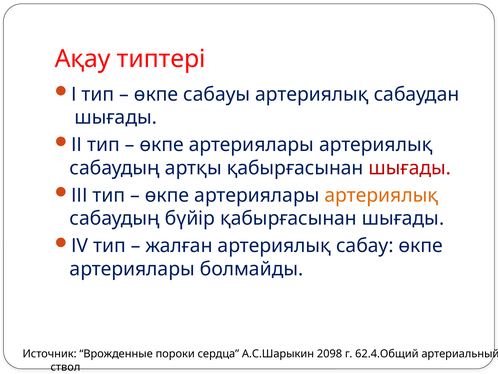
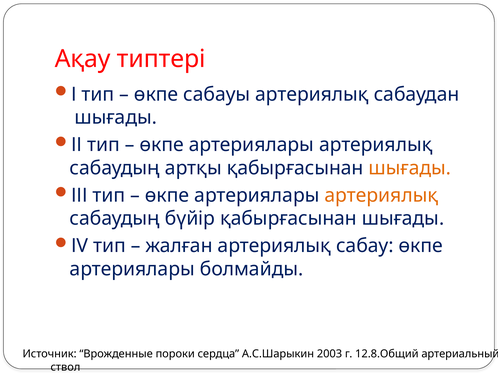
шығады at (410, 168) colour: red -> orange
2098: 2098 -> 2003
62.4.Общий: 62.4.Общий -> 12.8.Общий
